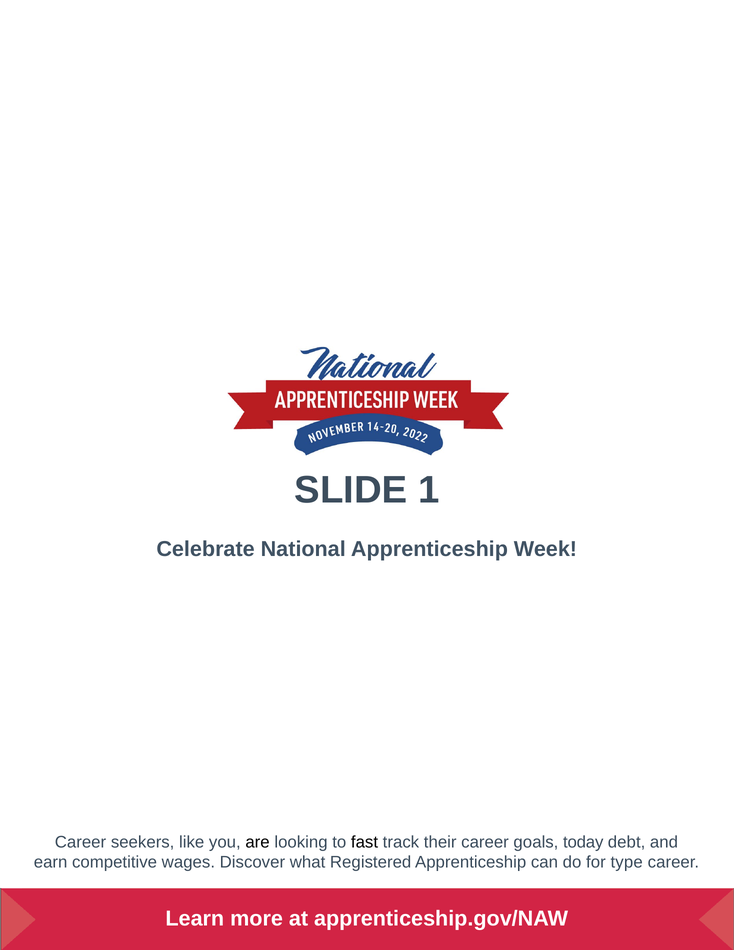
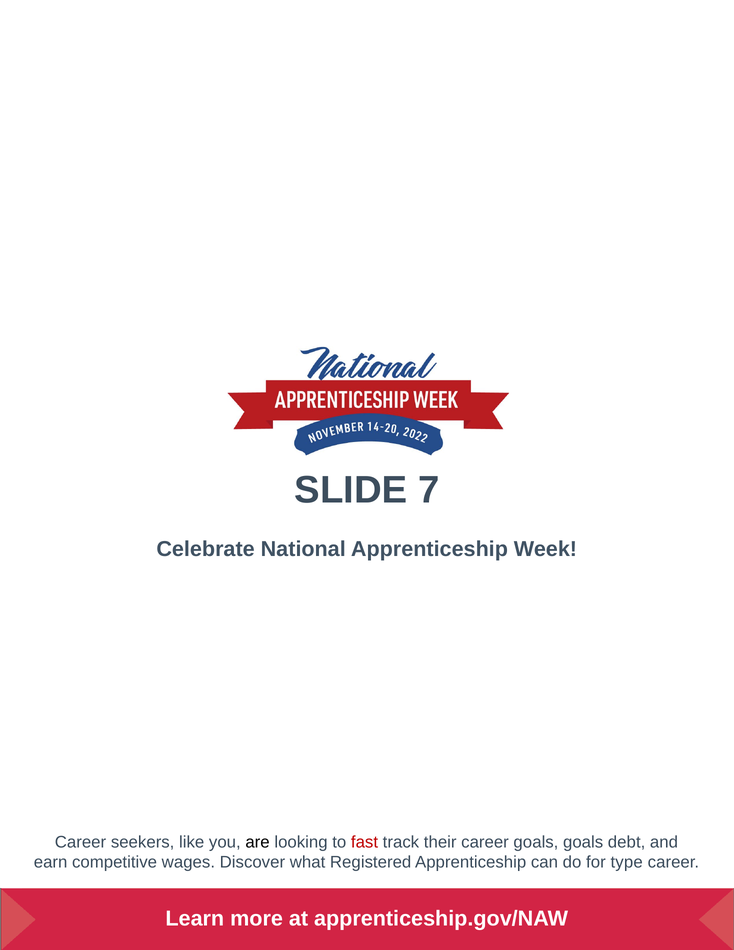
1: 1 -> 7
fast colour: black -> red
goals today: today -> goals
